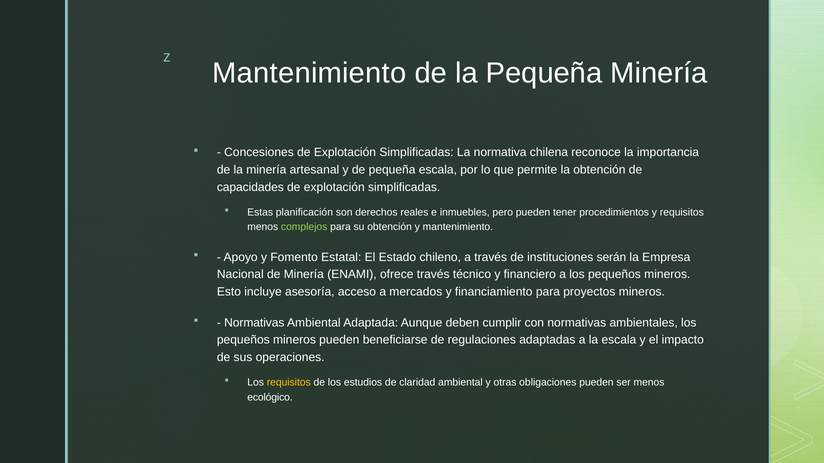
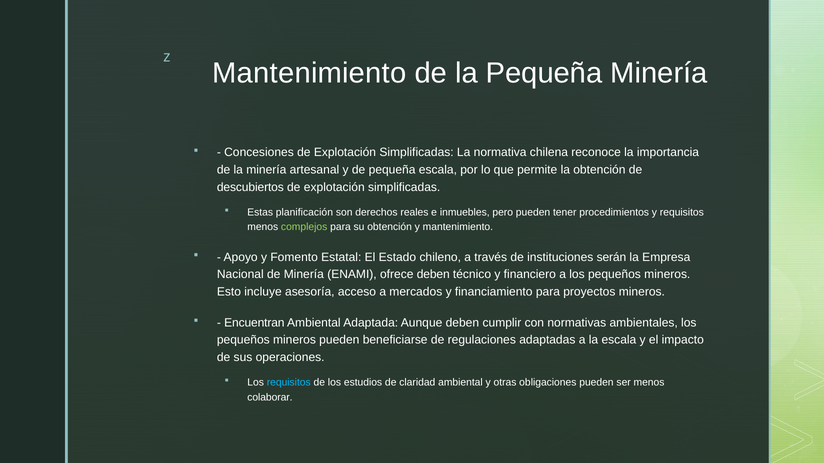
capacidades: capacidades -> descubiertos
ofrece través: través -> deben
Normativas at (254, 323): Normativas -> Encuentran
requisitos at (289, 383) colour: yellow -> light blue
ecológico: ecológico -> colaborar
